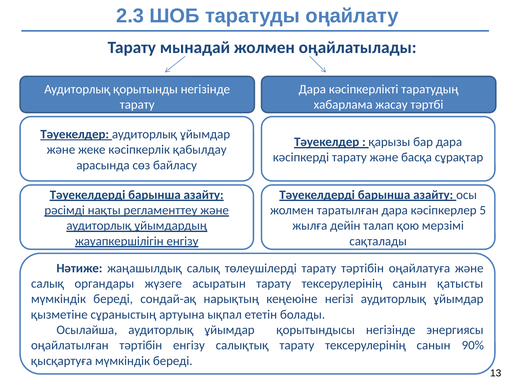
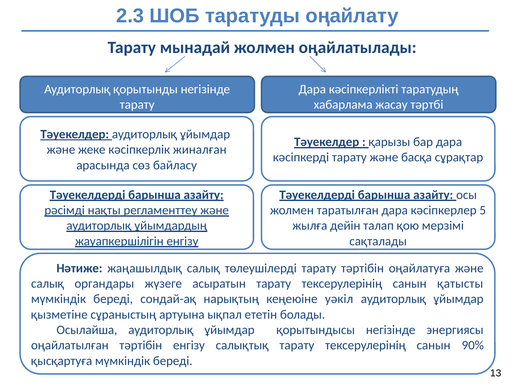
қабылдау: қабылдау -> жиналған
негізі: негізі -> уәкіл
